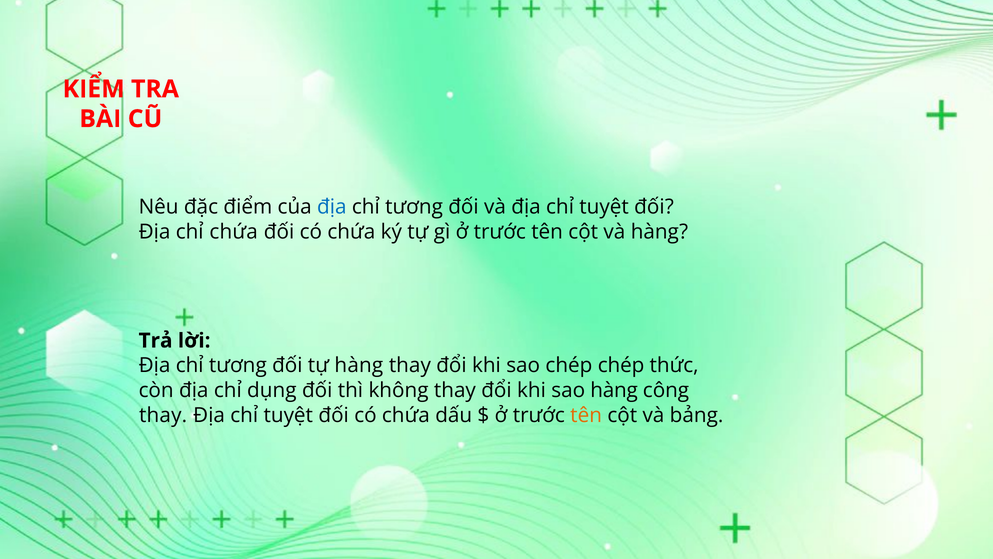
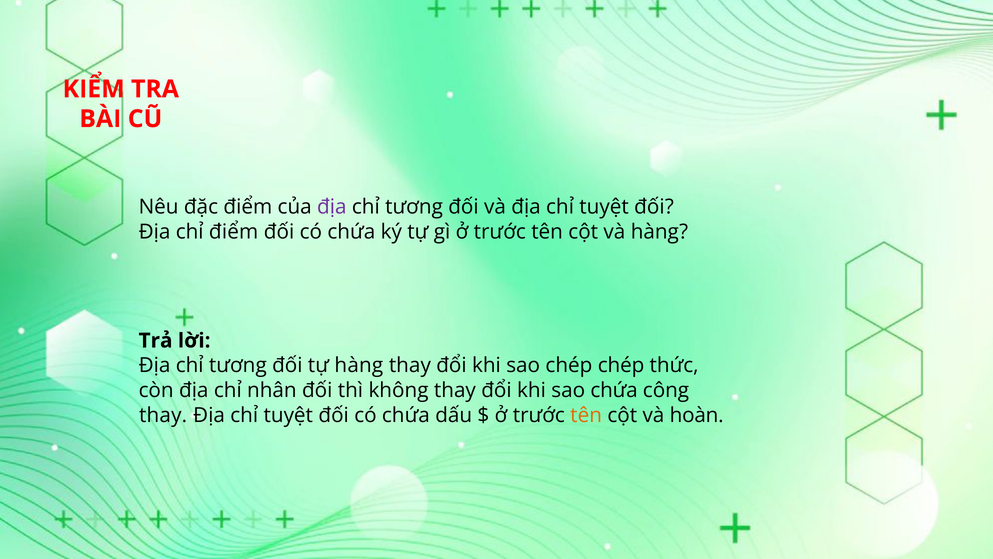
địa at (332, 207) colour: blue -> purple
chỉ chứa: chứa -> điểm
dụng: dụng -> nhân
sao hàng: hàng -> chứa
bảng: bảng -> hoàn
